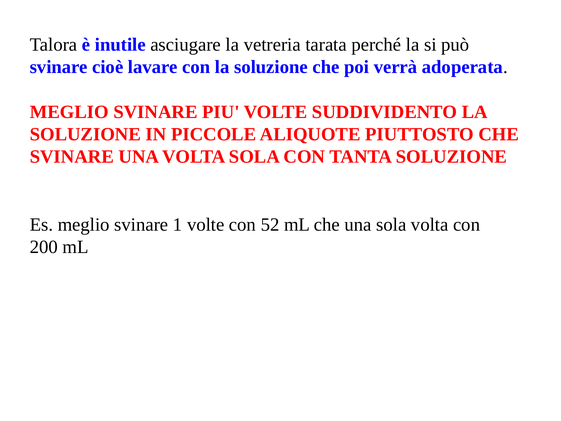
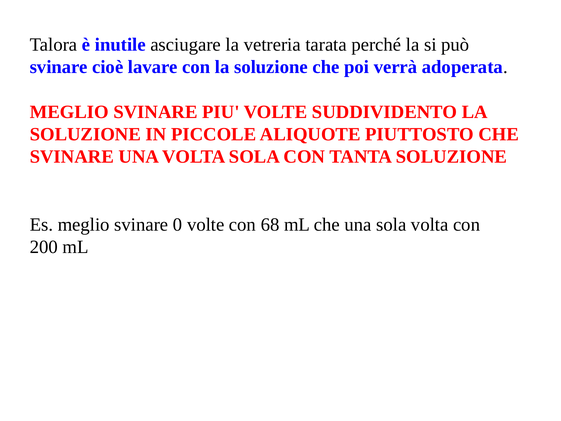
1: 1 -> 0
52: 52 -> 68
